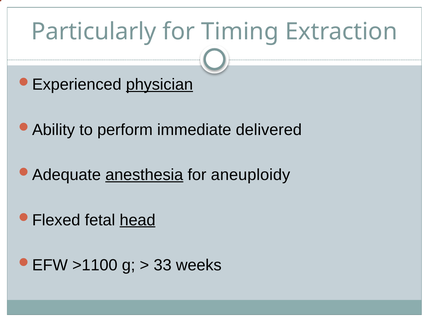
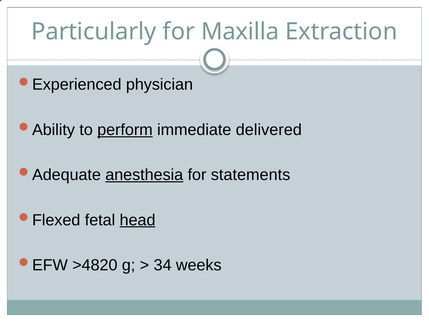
Timing: Timing -> Maxilla
physician underline: present -> none
perform underline: none -> present
aneuploidy: aneuploidy -> statements
>1100: >1100 -> >4820
33: 33 -> 34
